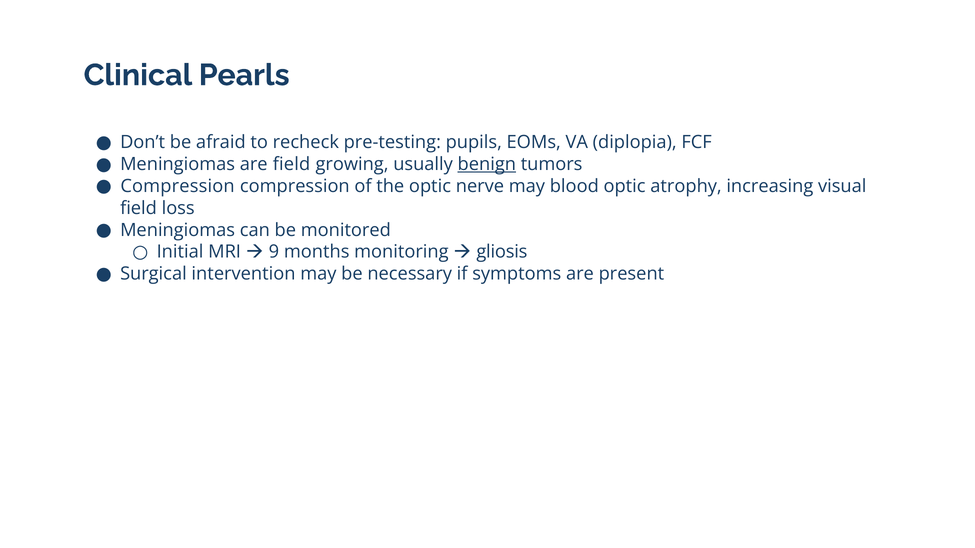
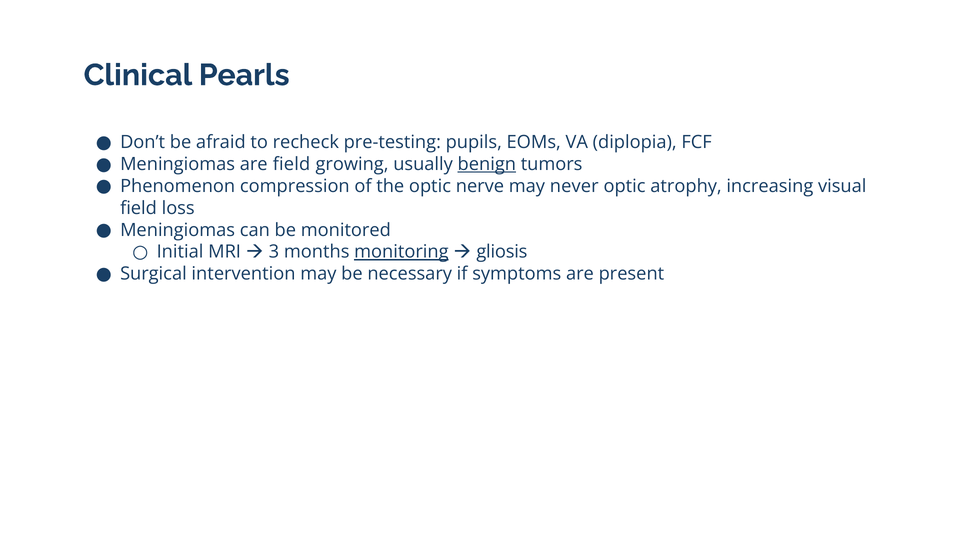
Compression at (178, 186): Compression -> Phenomenon
blood: blood -> never
9: 9 -> 3
monitoring underline: none -> present
